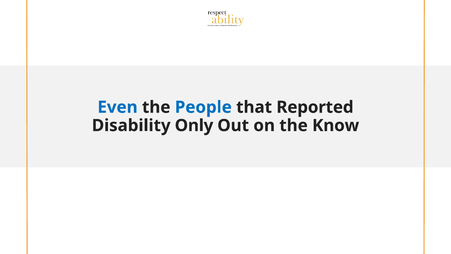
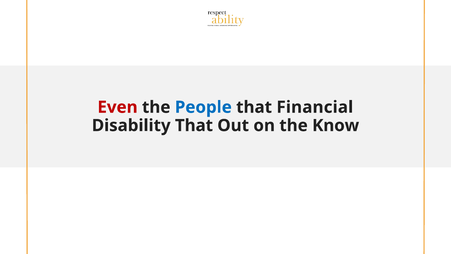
Even colour: blue -> red
Reported: Reported -> Financial
Disability Only: Only -> That
